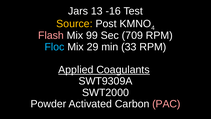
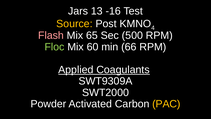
99: 99 -> 65
709: 709 -> 500
Floc colour: light blue -> light green
29: 29 -> 60
33: 33 -> 66
PAC colour: pink -> yellow
